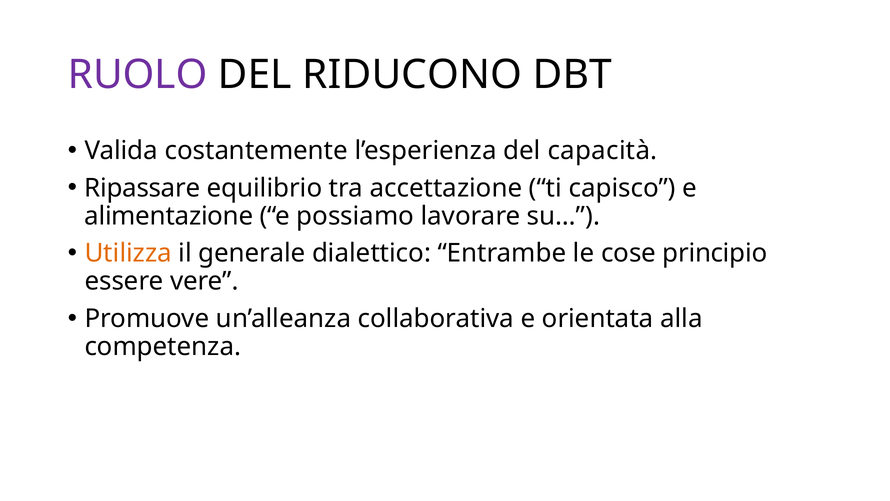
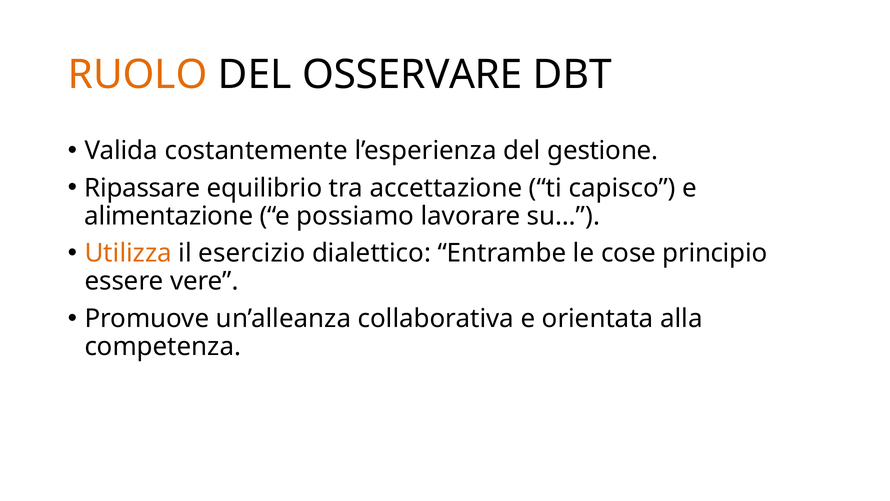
RUOLO colour: purple -> orange
RIDUCONO: RIDUCONO -> OSSERVARE
capacità: capacità -> gestione
generale: generale -> esercizio
